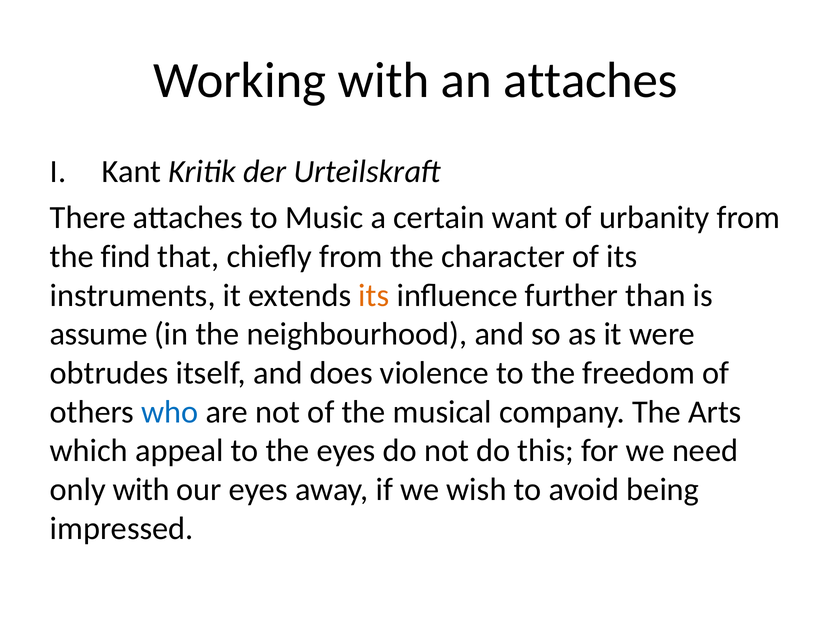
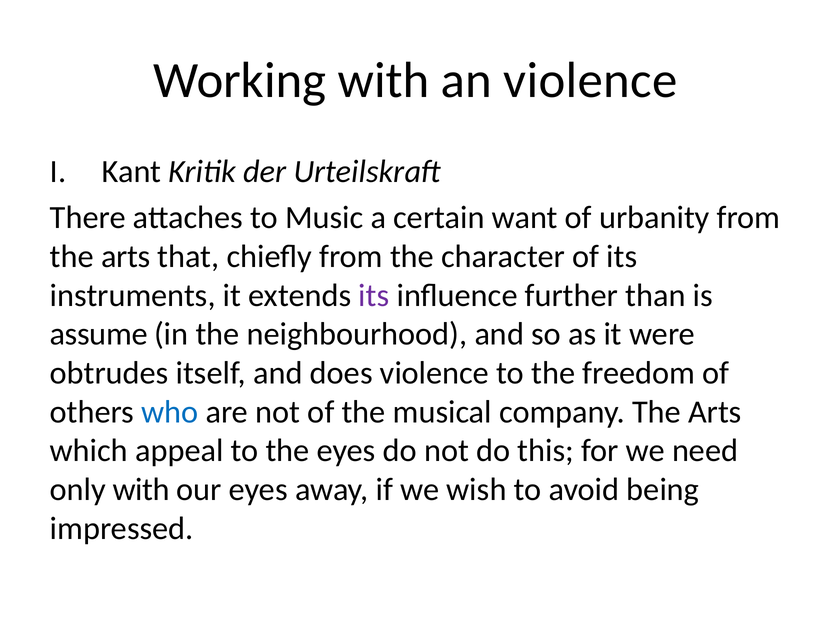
an attaches: attaches -> violence
find at (126, 257): find -> arts
its at (374, 295) colour: orange -> purple
